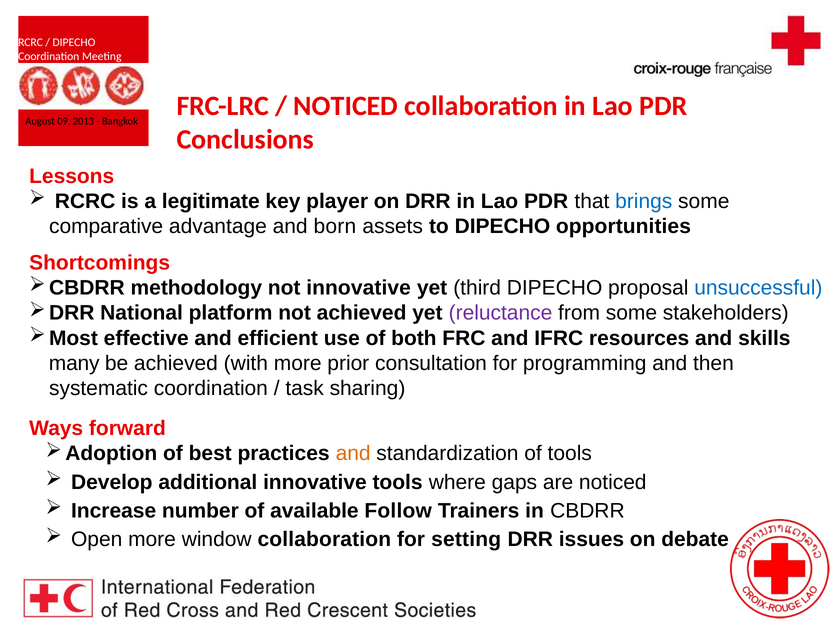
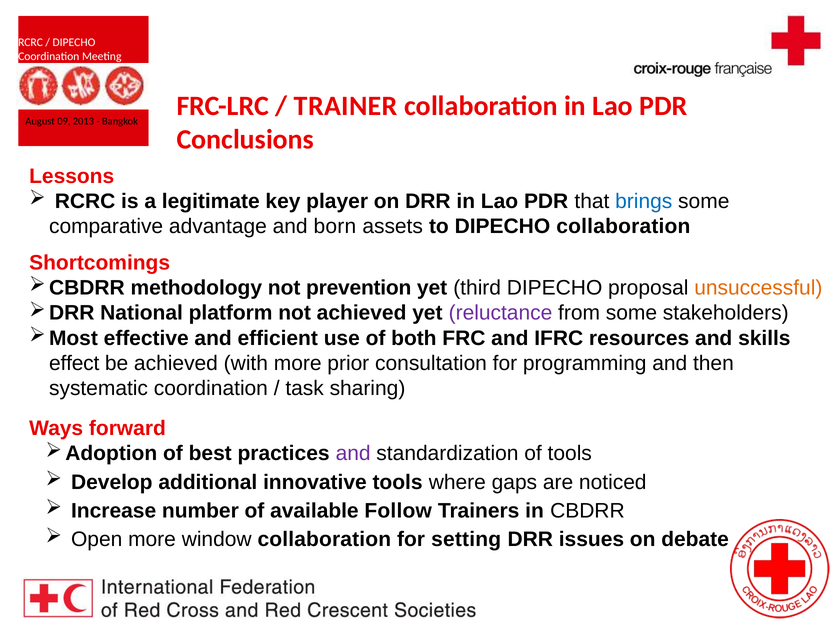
NOTICED at (346, 106): NOTICED -> TRAINER
DIPECHO opportunities: opportunities -> collaboration
not innovative: innovative -> prevention
unsuccessful colour: blue -> orange
many: many -> effect
and at (353, 454) colour: orange -> purple
